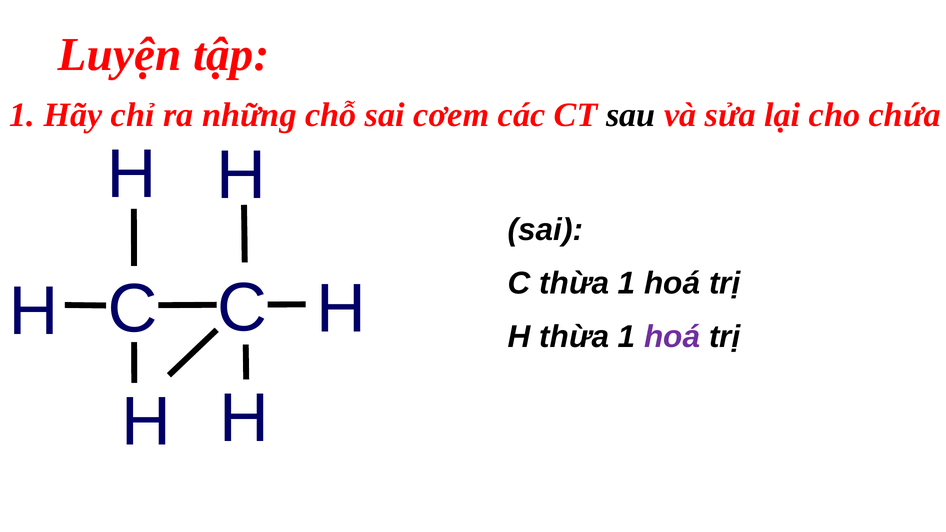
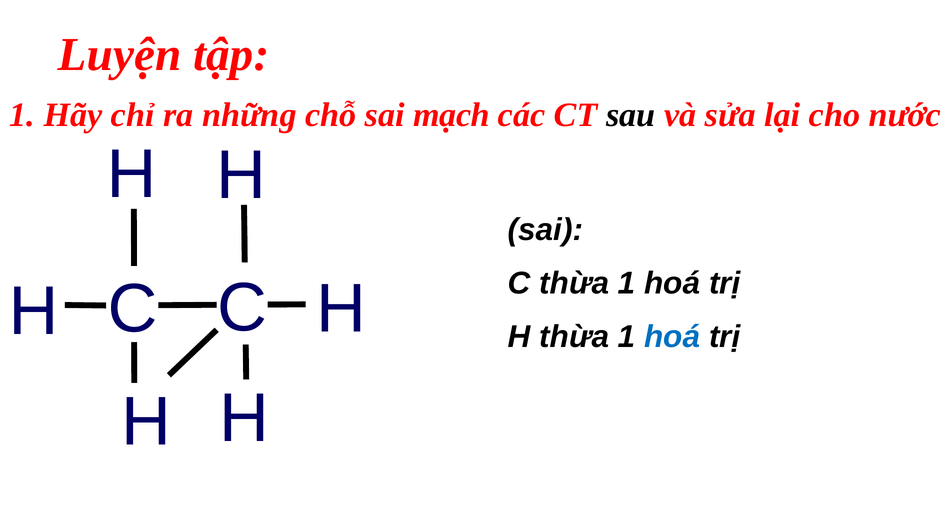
cơem: cơem -> mạch
chứa: chứa -> nước
hoá at (672, 337) colour: purple -> blue
